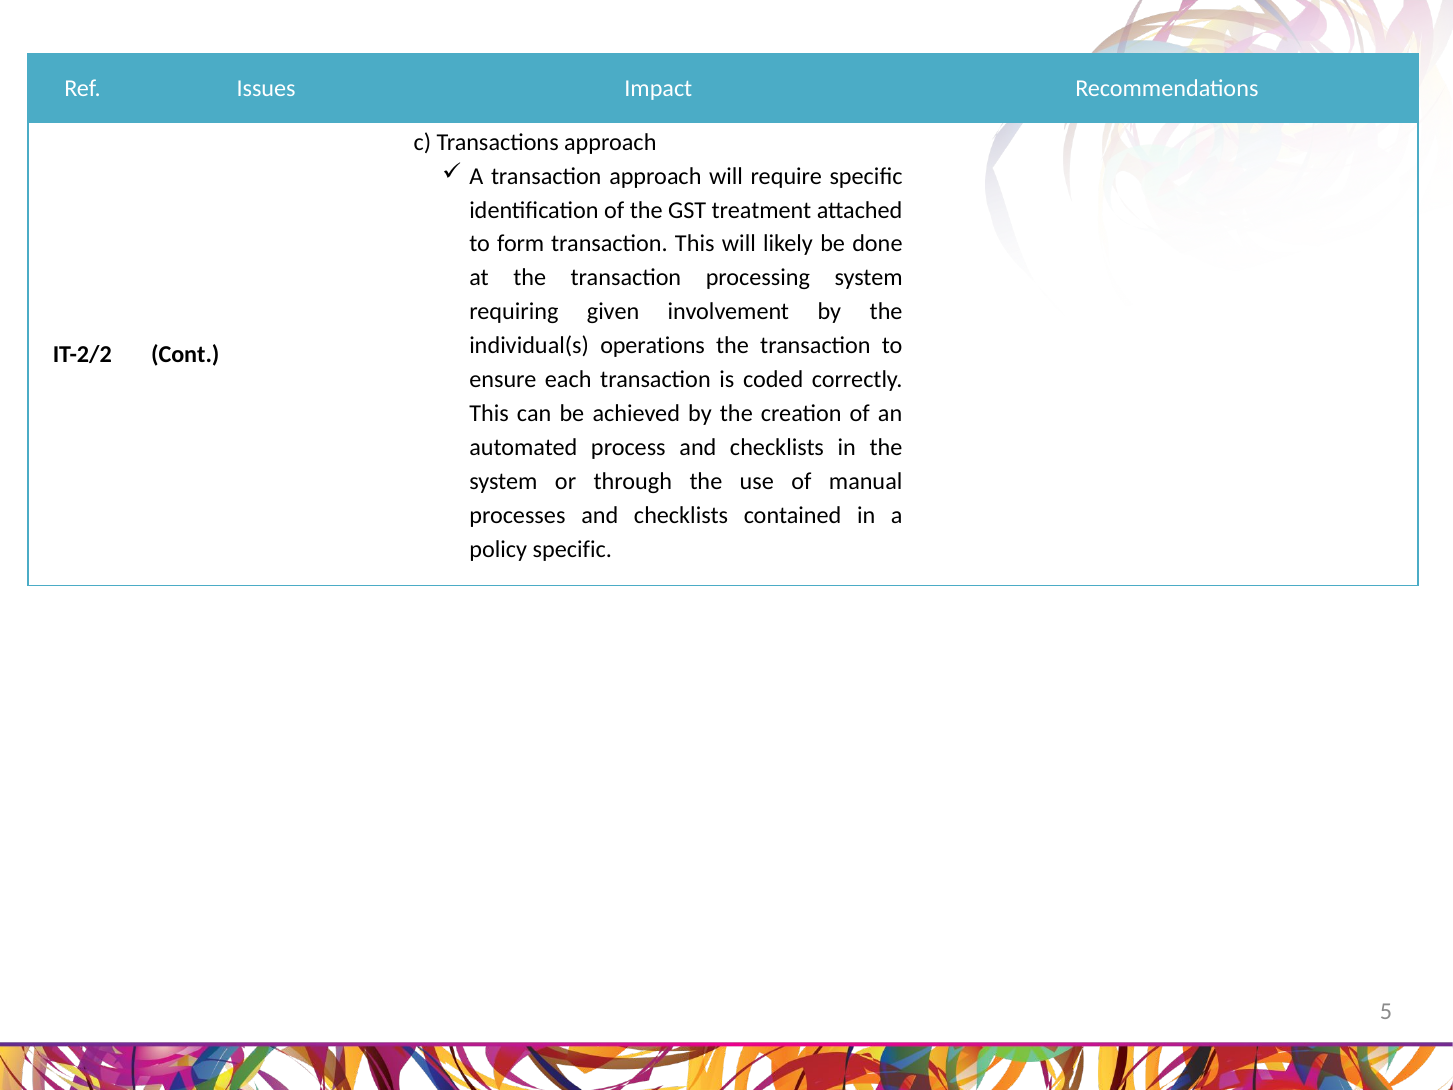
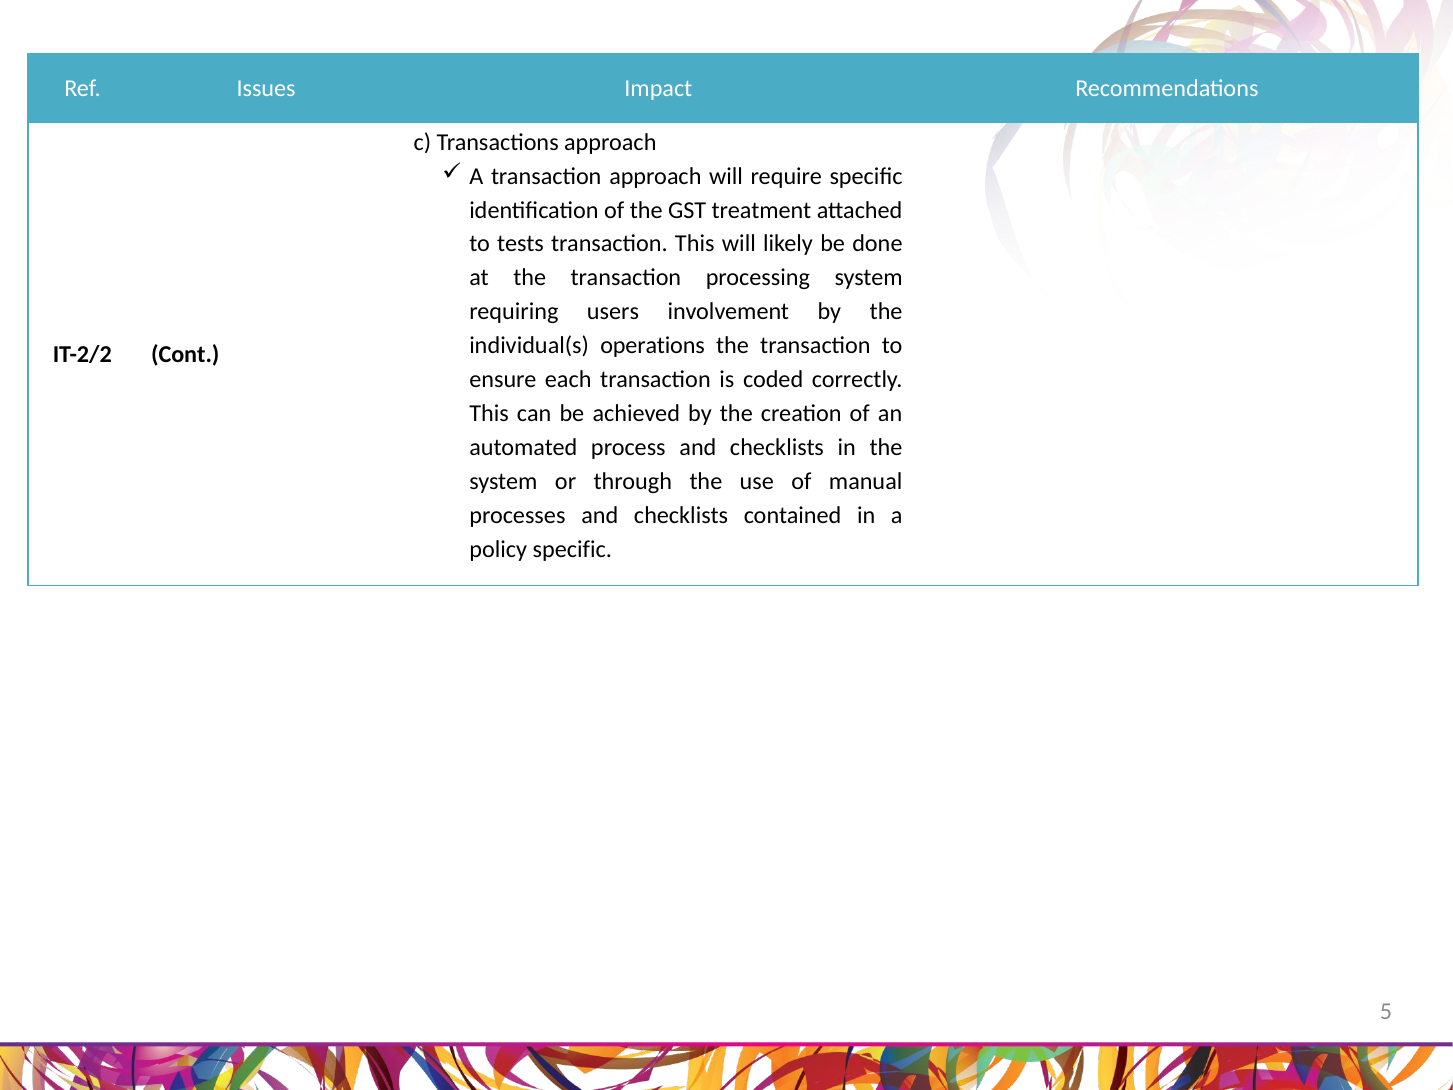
form: form -> tests
given: given -> users
